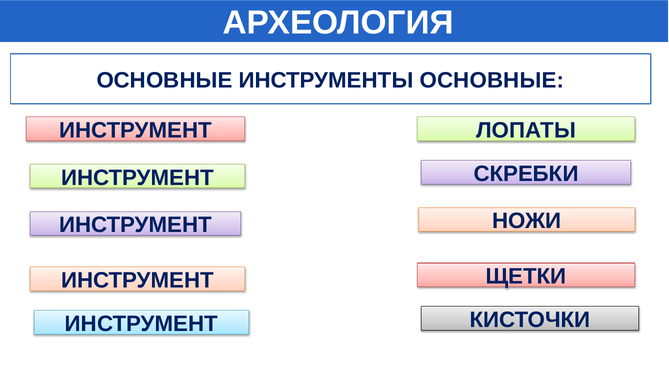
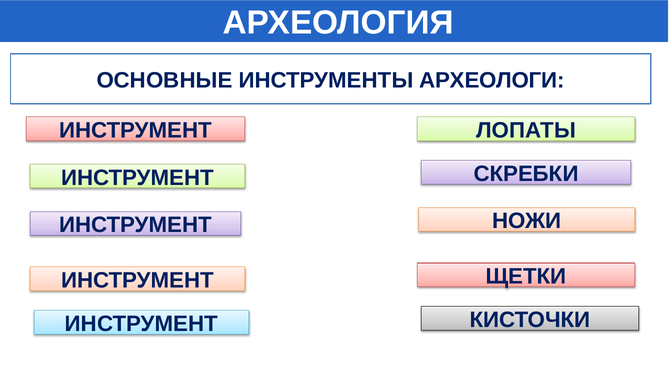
ИНСТРУМЕНТЫ ОСНОВНЫЕ: ОСНОВНЫЕ -> АРХЕОЛОГИ
